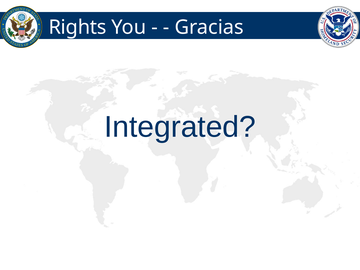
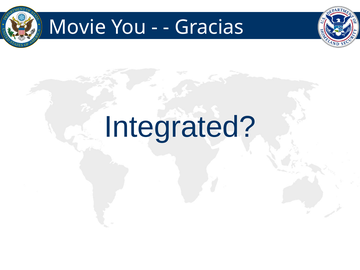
Rights: Rights -> Movie
